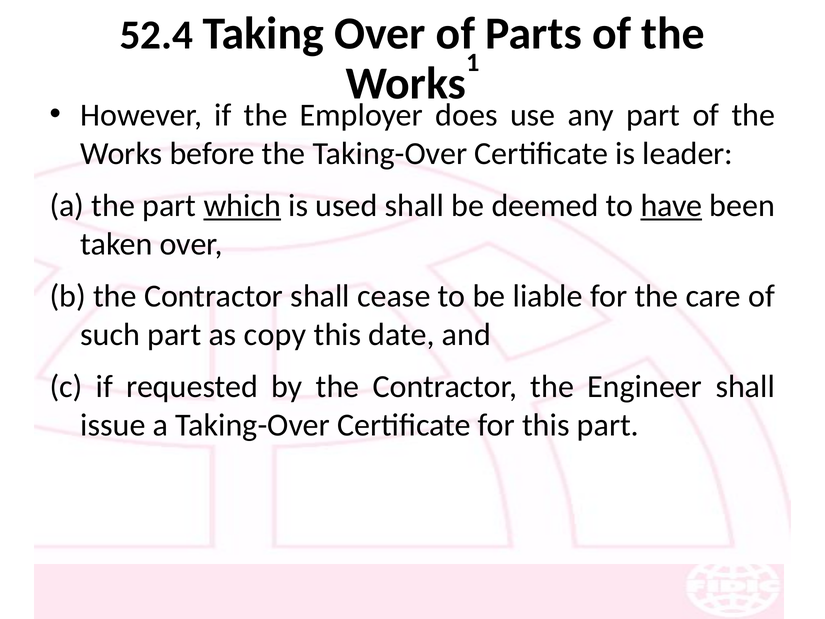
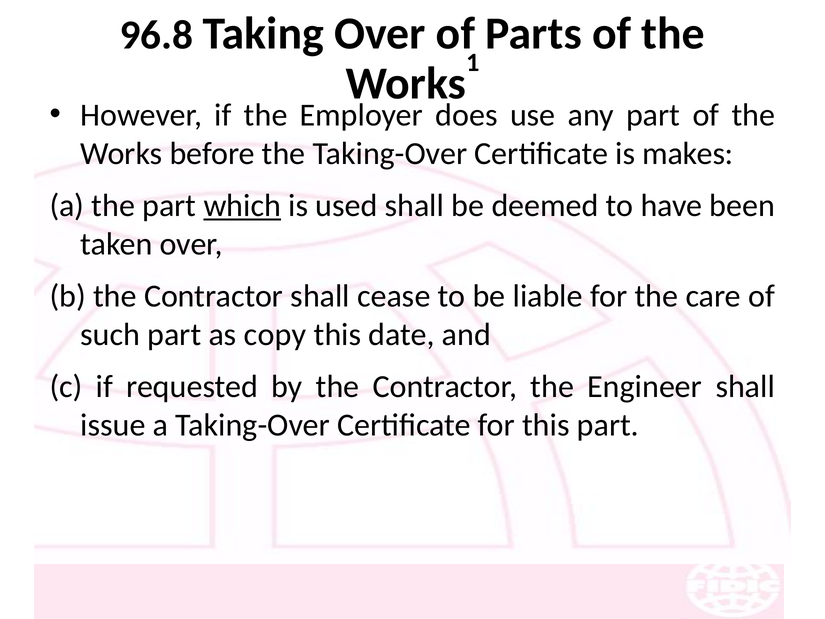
52.4: 52.4 -> 96.8
leader: leader -> makes
have underline: present -> none
